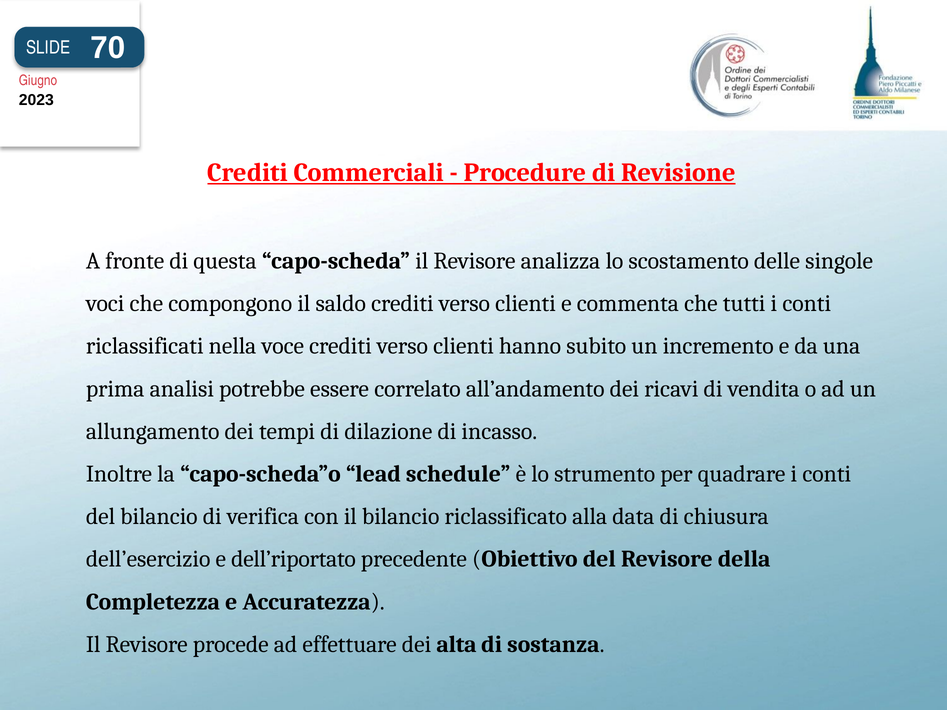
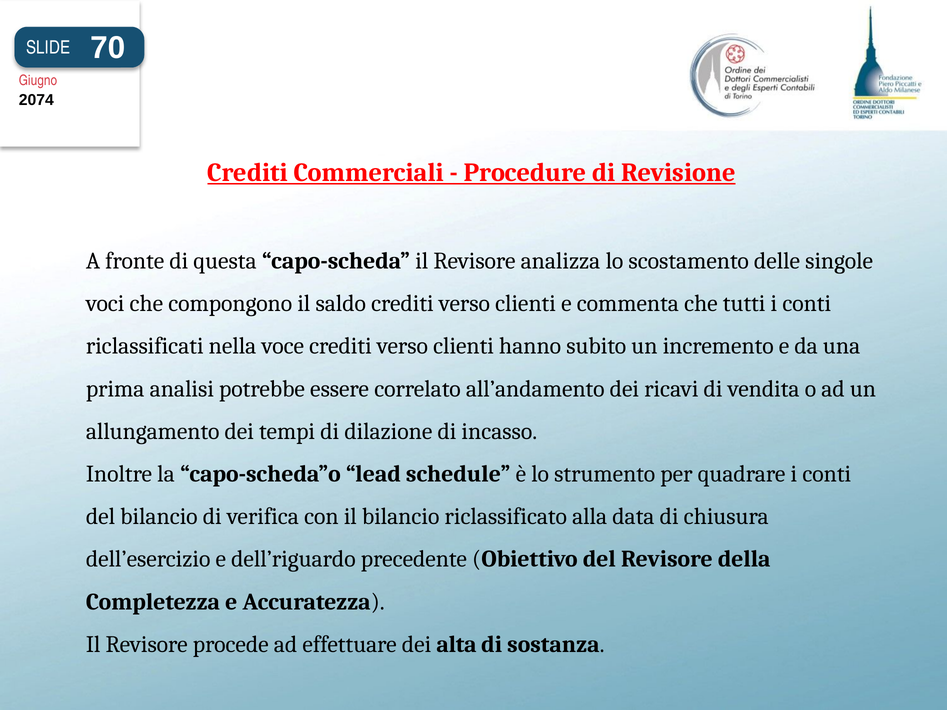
2023: 2023 -> 2074
dell’riportato: dell’riportato -> dell’riguardo
